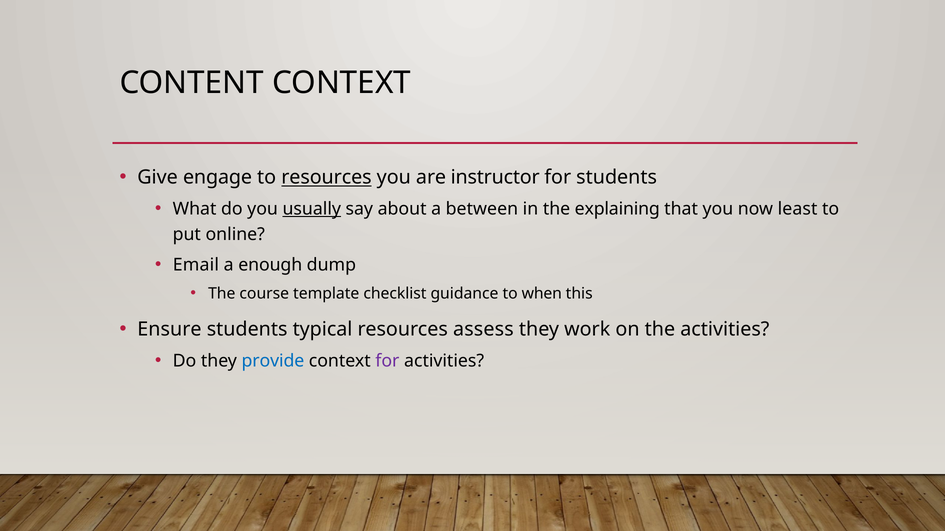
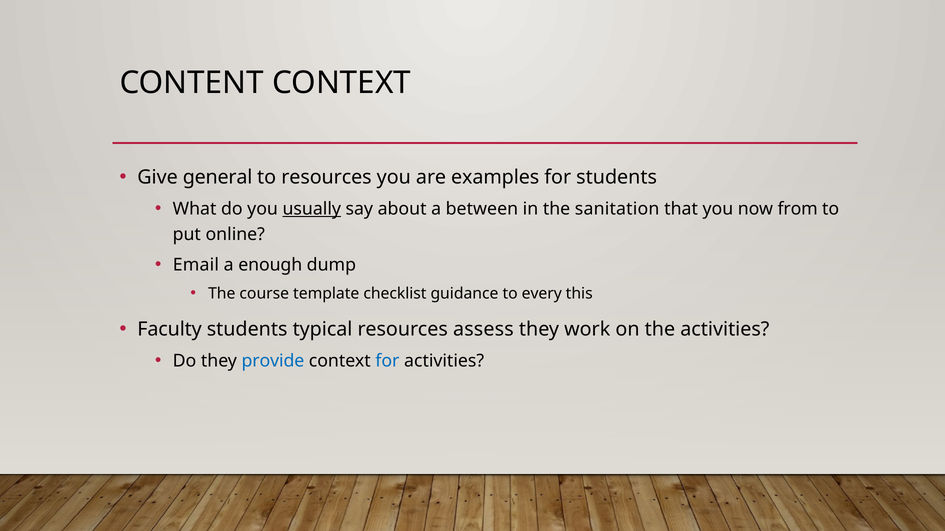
engage: engage -> general
resources at (326, 178) underline: present -> none
instructor: instructor -> examples
explaining: explaining -> sanitation
least: least -> from
when: when -> every
Ensure: Ensure -> Faculty
for at (387, 361) colour: purple -> blue
